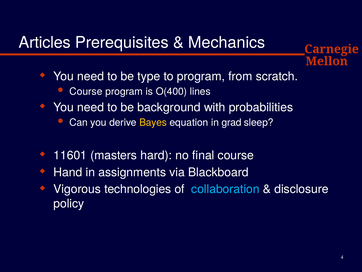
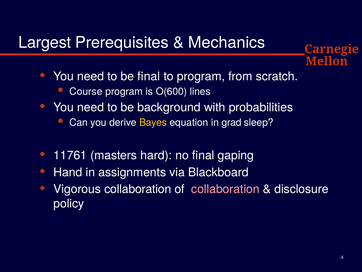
Articles: Articles -> Largest
be type: type -> final
O(400: O(400 -> O(600
11601: 11601 -> 11761
final course: course -> gaping
Vigorous technologies: technologies -> collaboration
collaboration at (225, 189) colour: light blue -> pink
